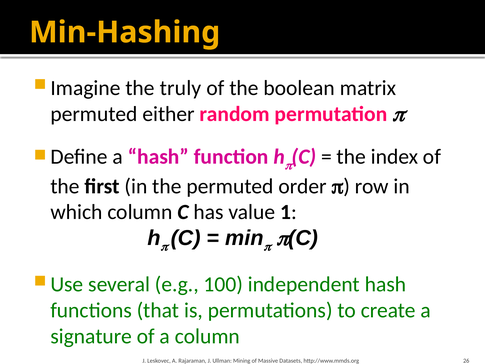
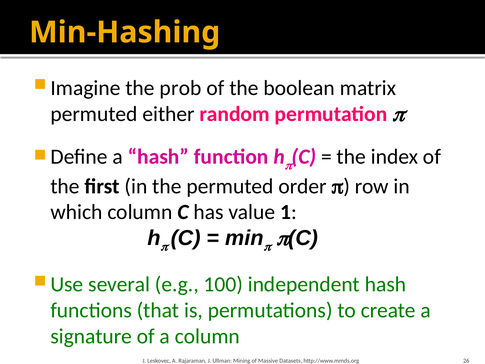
truly: truly -> prob
